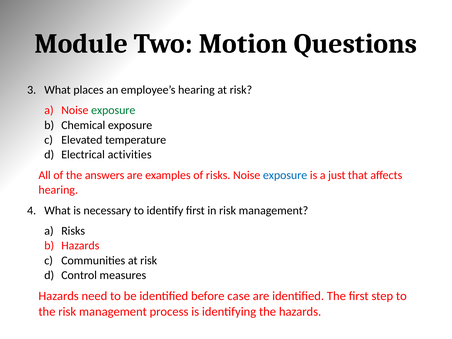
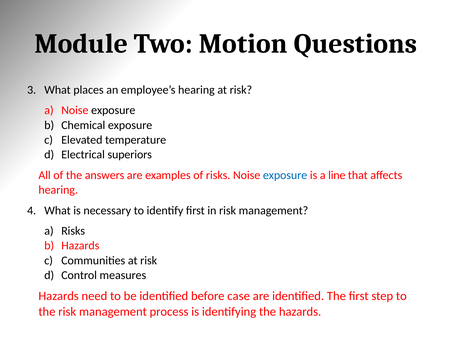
exposure at (113, 110) colour: green -> black
activities: activities -> superiors
just: just -> line
